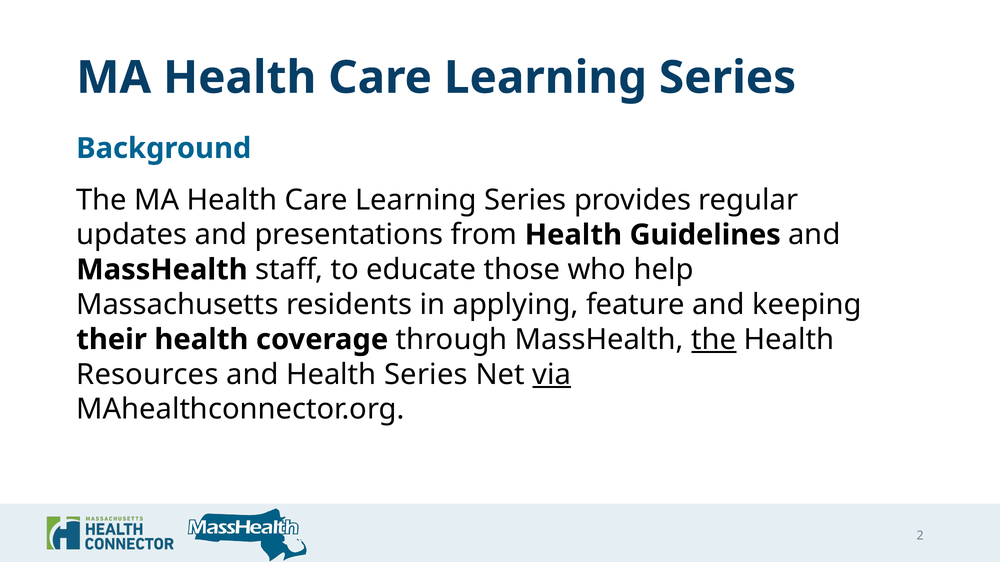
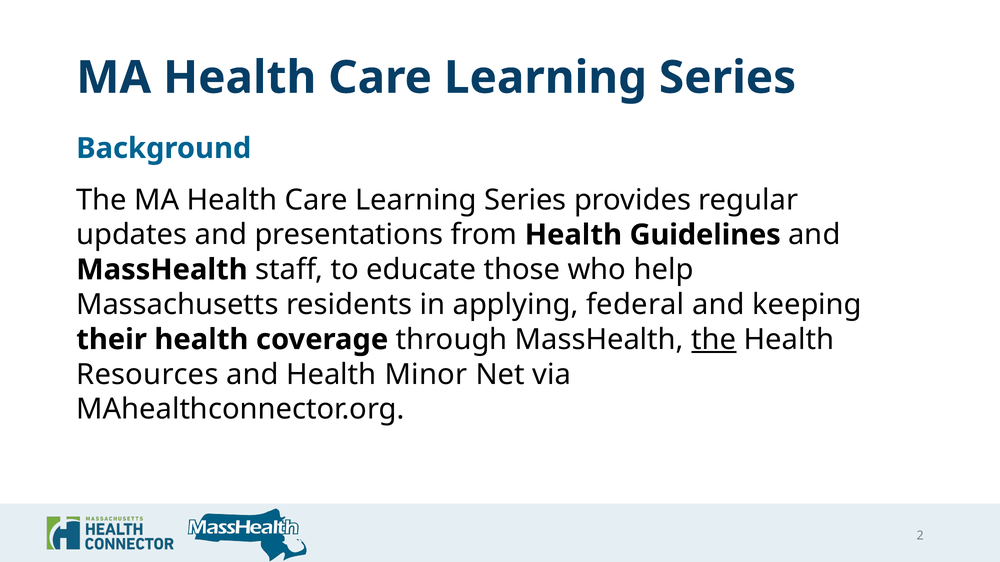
feature: feature -> federal
Health Series: Series -> Minor
via underline: present -> none
